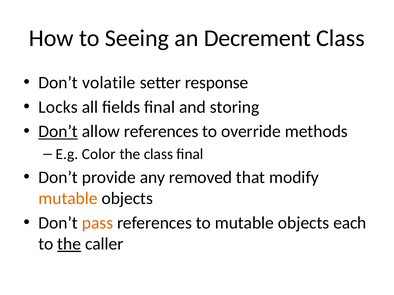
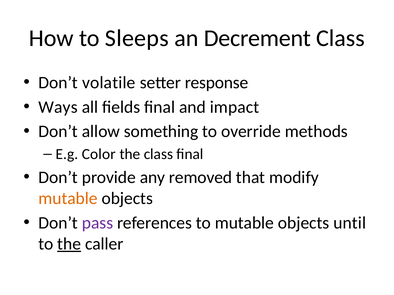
Seeing: Seeing -> Sleeps
Locks: Locks -> Ways
storing: storing -> impact
Don’t at (58, 132) underline: present -> none
allow references: references -> something
pass colour: orange -> purple
each: each -> until
